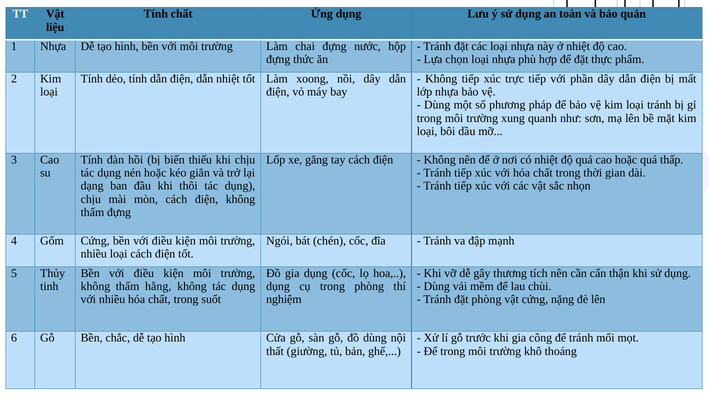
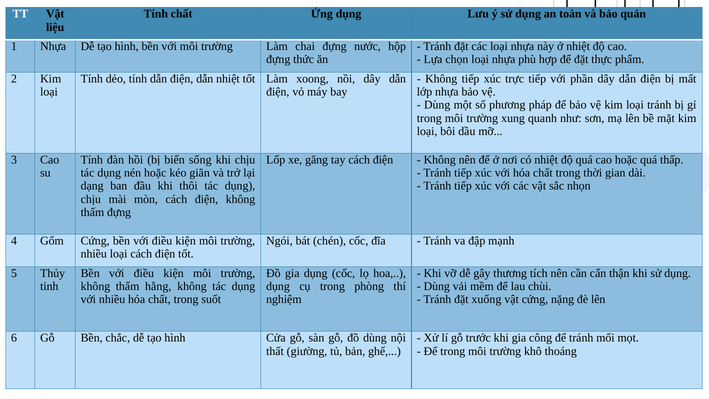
thiểu: thiểu -> sống
đặt phòng: phòng -> xuống
